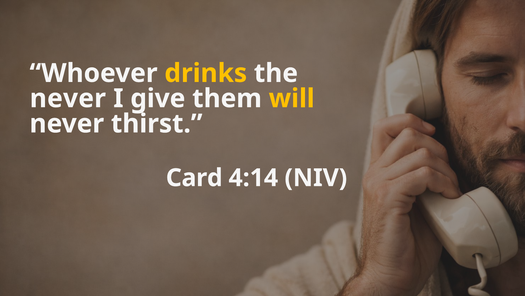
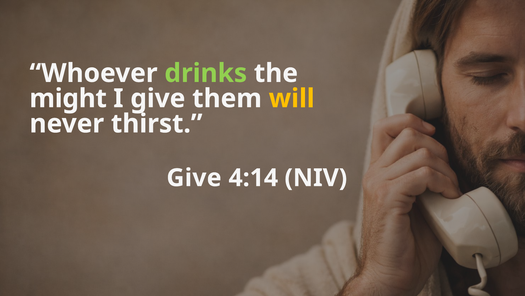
drinks colour: yellow -> light green
never at (68, 98): never -> might
Card at (194, 177): Card -> Give
